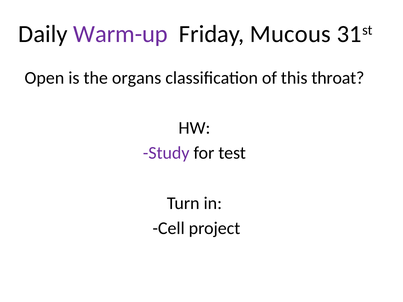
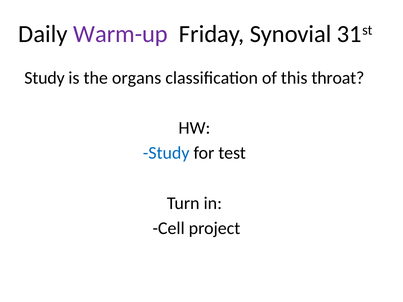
Mucous: Mucous -> Synovial
Open at (44, 78): Open -> Study
Study at (166, 153) colour: purple -> blue
